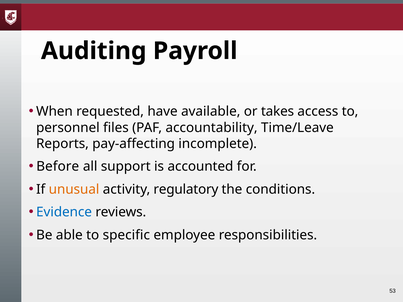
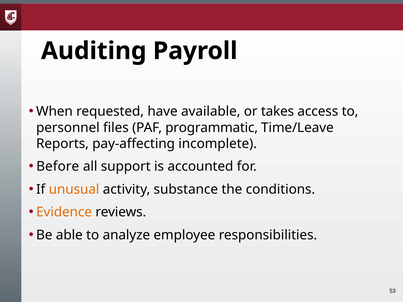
accountability: accountability -> programmatic
regulatory: regulatory -> substance
Evidence colour: blue -> orange
specific: specific -> analyze
